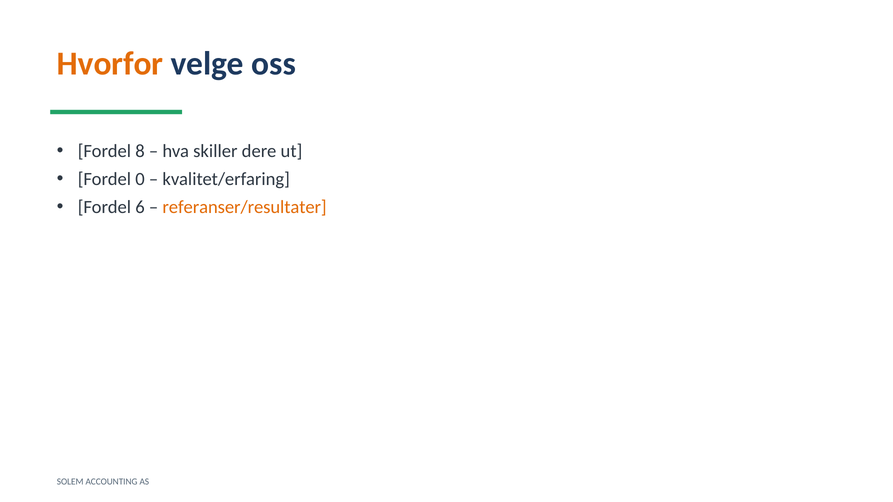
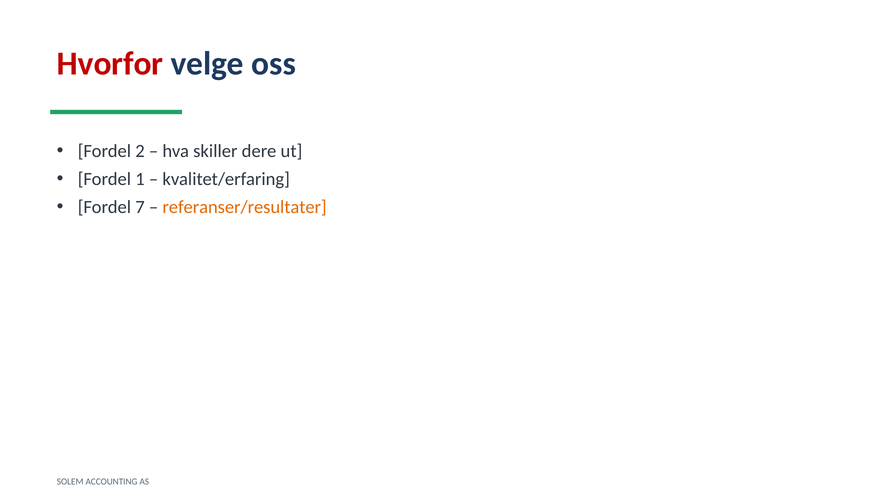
Hvorfor colour: orange -> red
8: 8 -> 2
0: 0 -> 1
6: 6 -> 7
